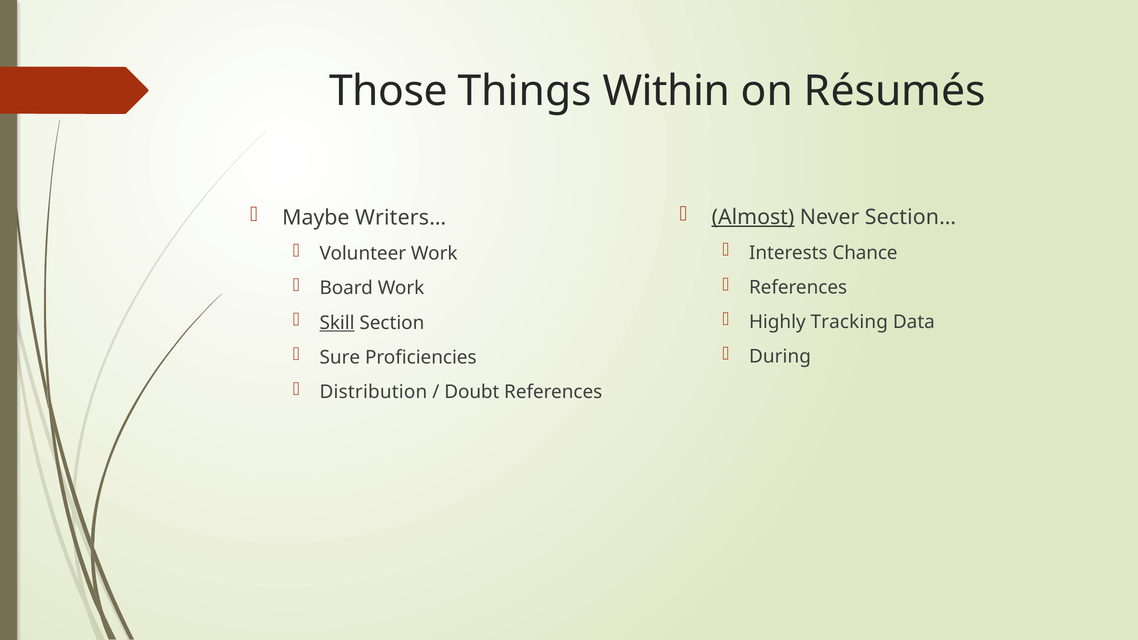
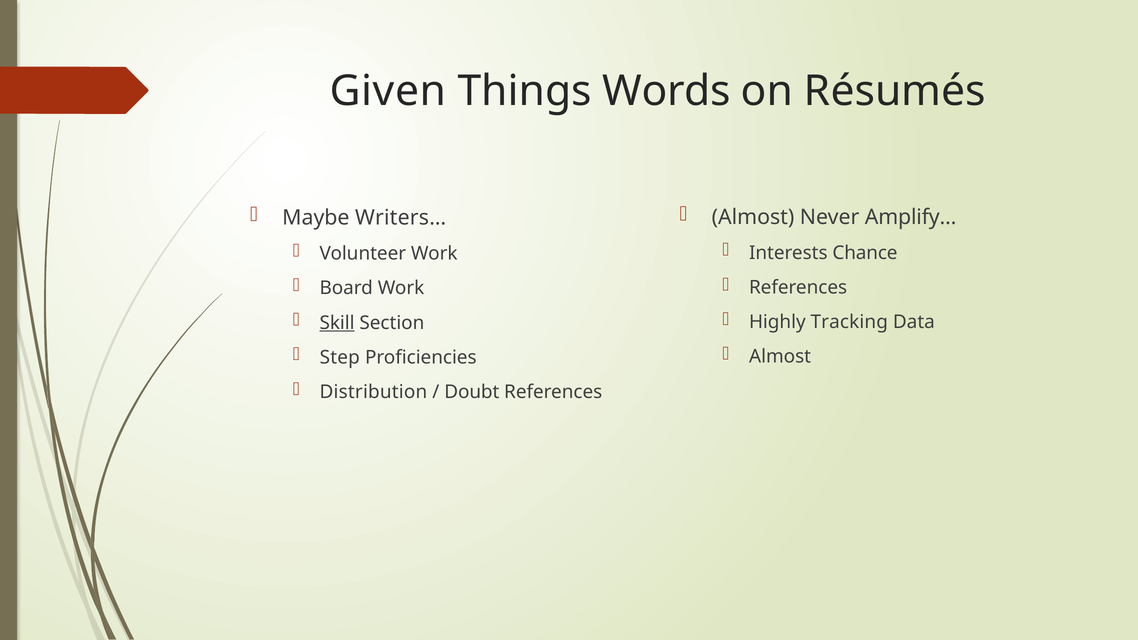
Those: Those -> Given
Within: Within -> Words
Almost at (753, 217) underline: present -> none
Section…: Section… -> Amplify…
During at (780, 357): During -> Almost
Sure: Sure -> Step
